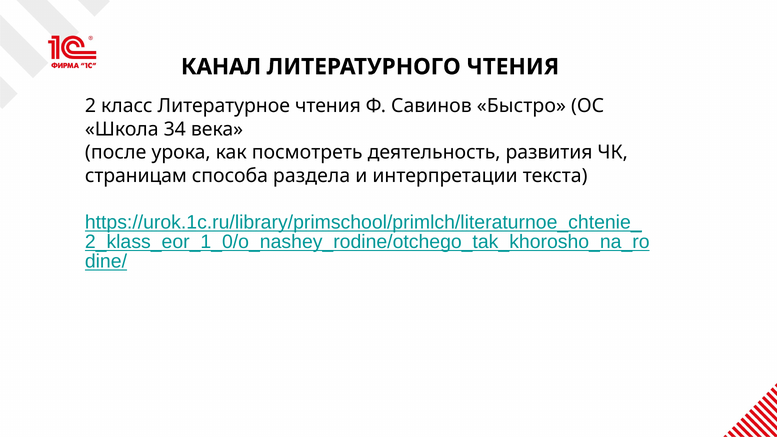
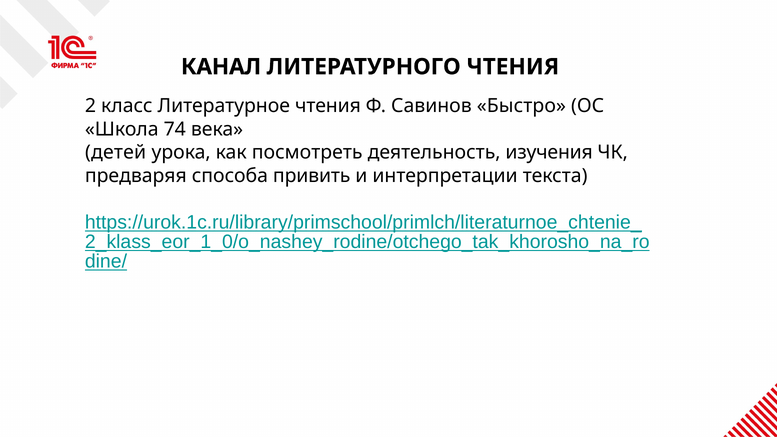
34: 34 -> 74
после: после -> детей
развития: развития -> изучения
страницам: страницам -> предваряя
раздела: раздела -> привить
